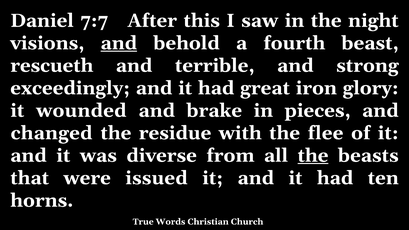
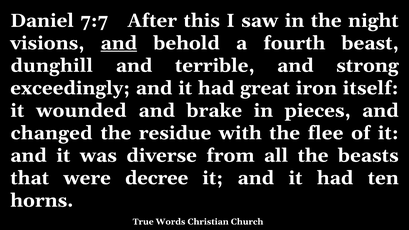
rescueth: rescueth -> dunghill
glory: glory -> itself
the at (313, 156) underline: present -> none
issued: issued -> decree
